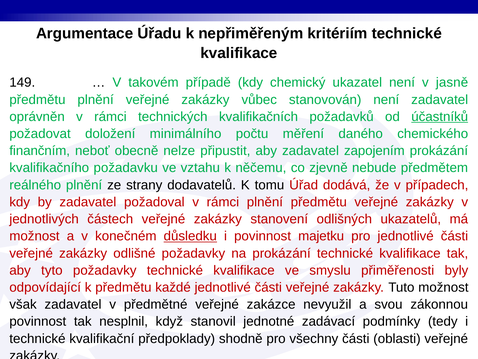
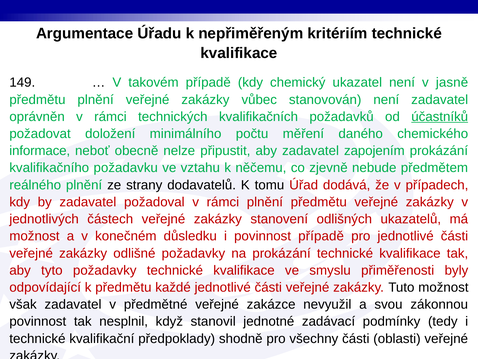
finančním: finančním -> informace
důsledku underline: present -> none
povinnost majetku: majetku -> případě
